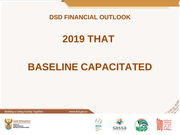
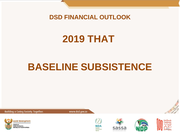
CAPACITATED: CAPACITATED -> SUBSISTENCE
